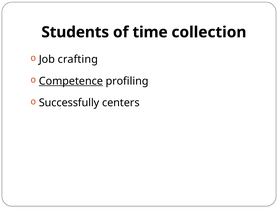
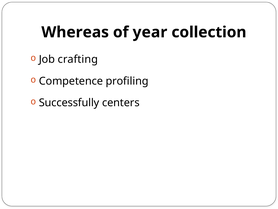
Students: Students -> Whereas
time: time -> year
Competence underline: present -> none
